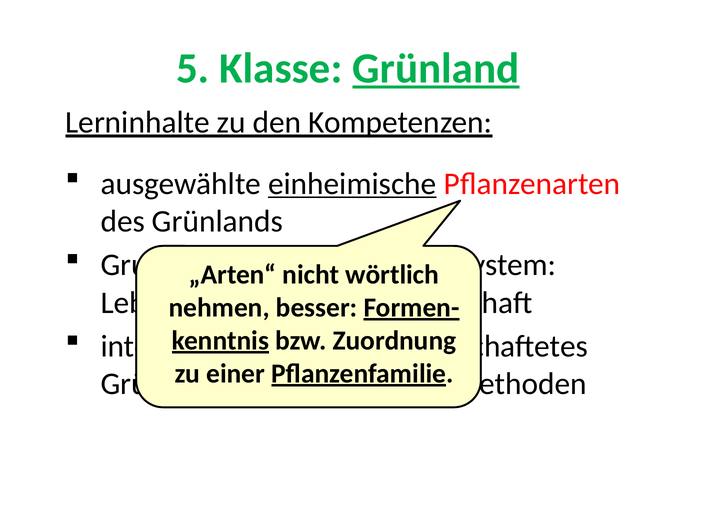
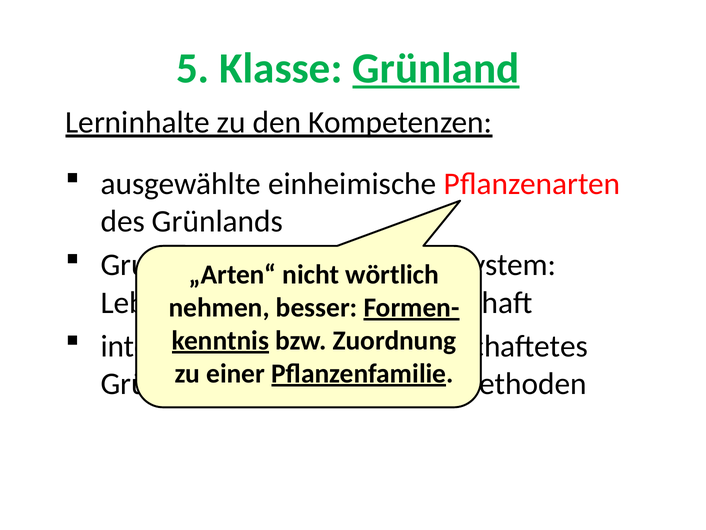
einheimische underline: present -> none
